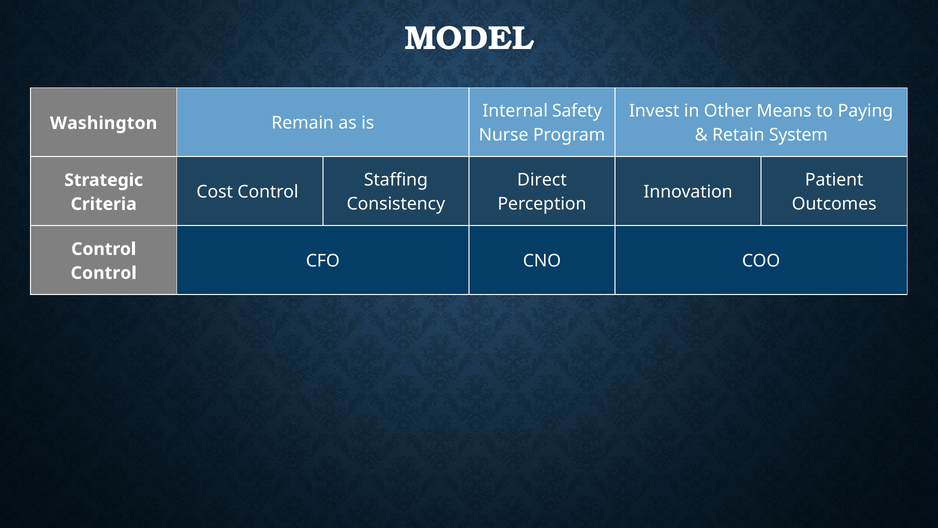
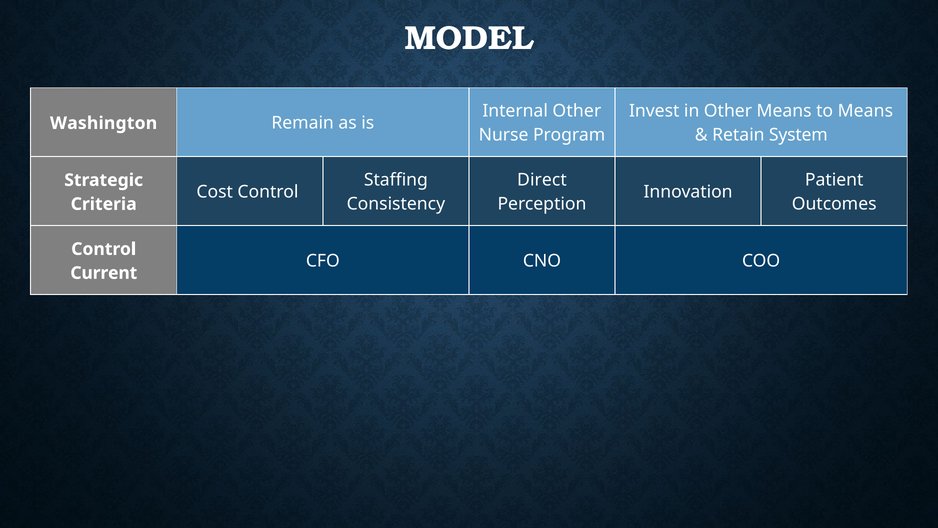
Internal Safety: Safety -> Other
to Paying: Paying -> Means
Control at (104, 273): Control -> Current
